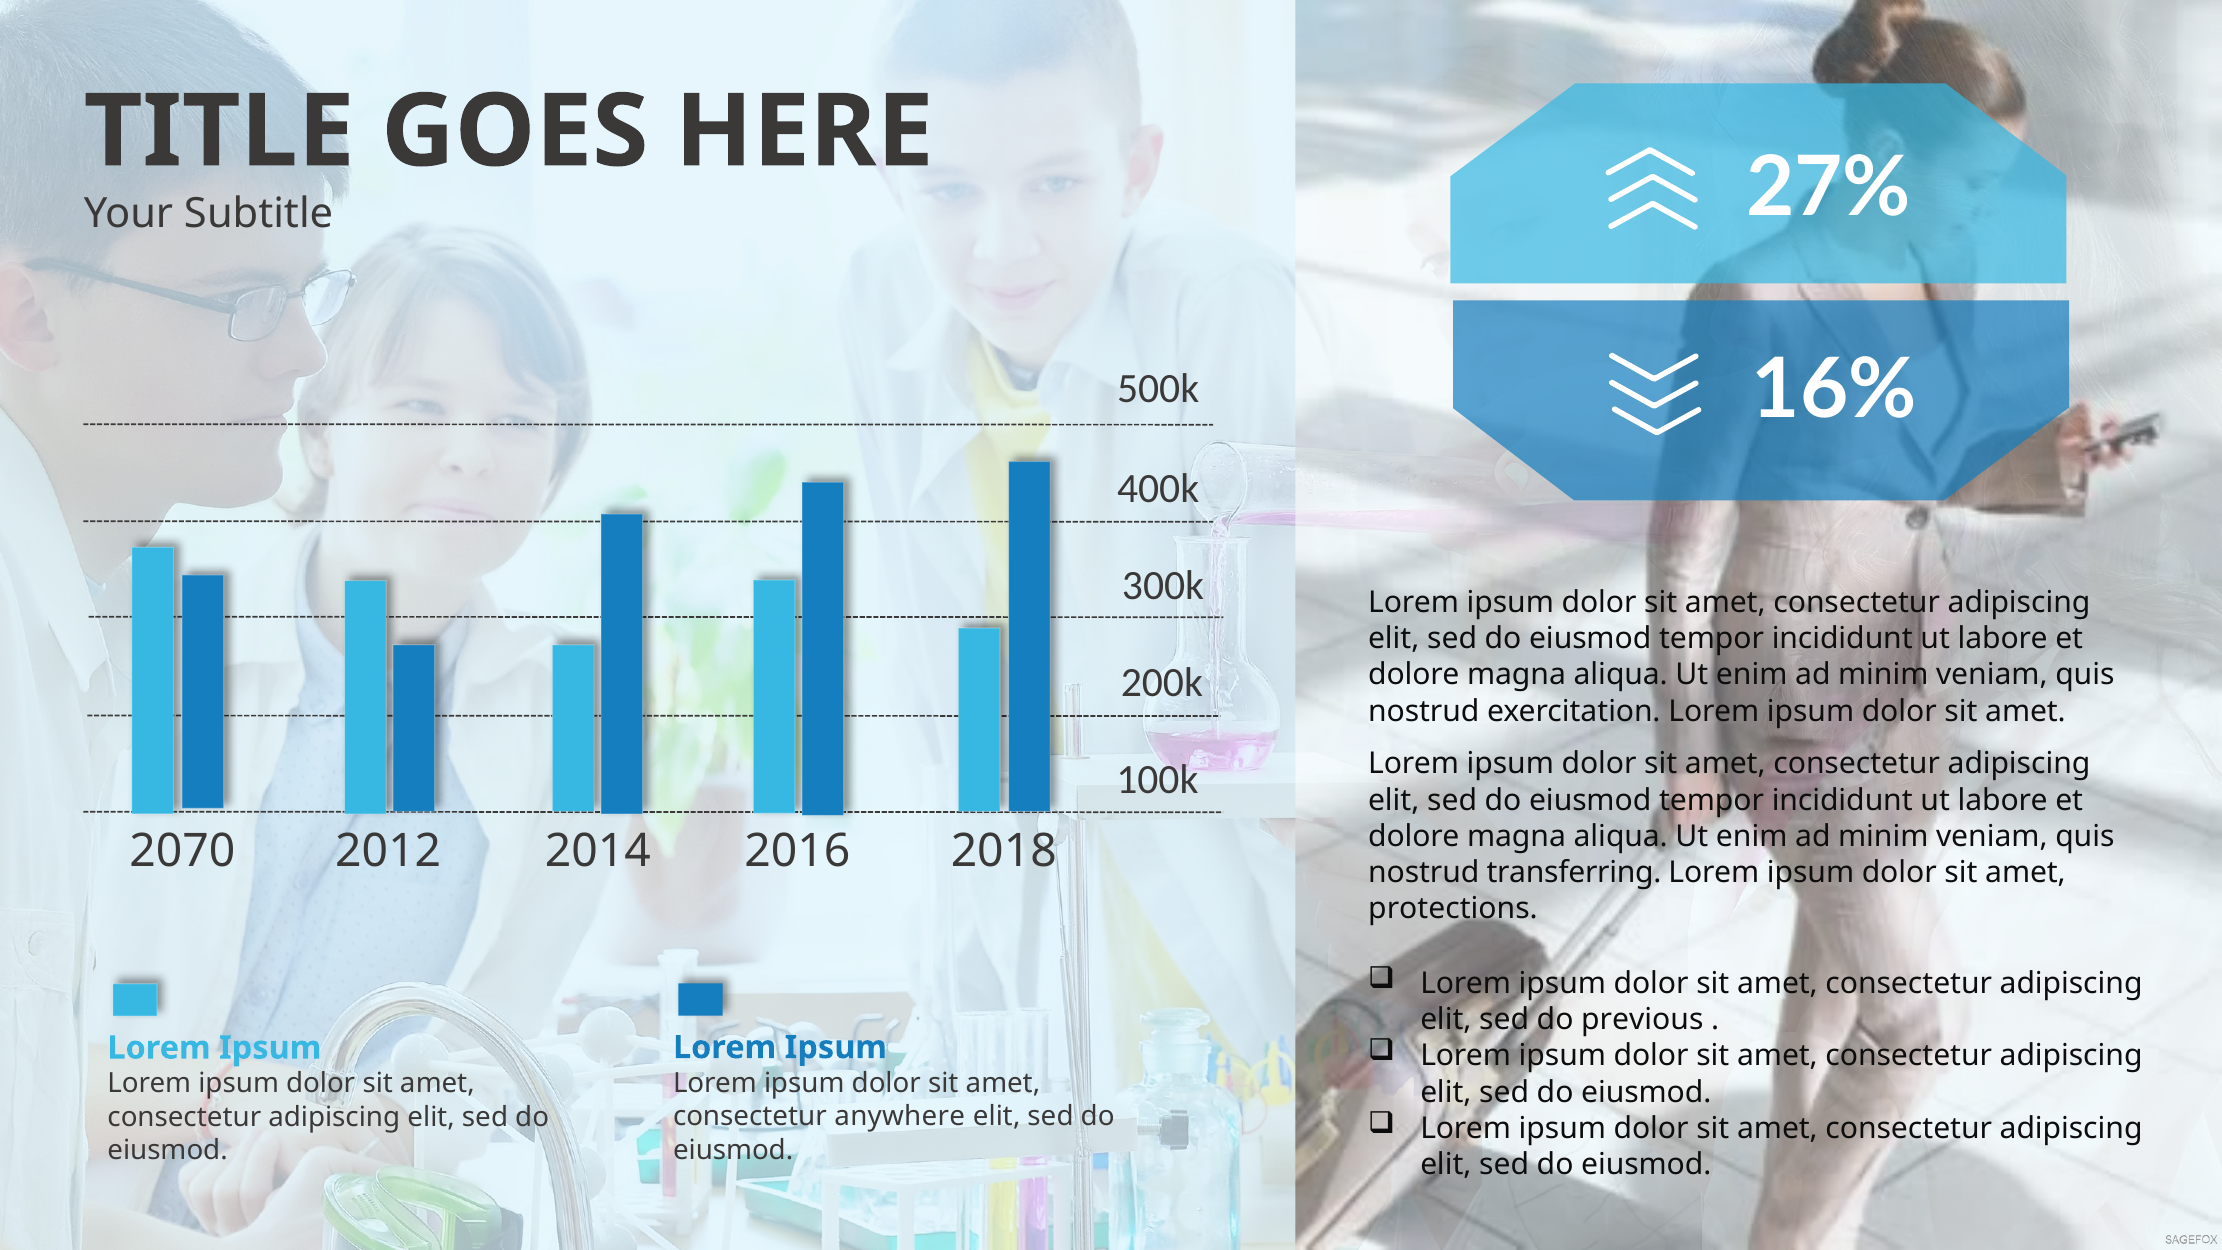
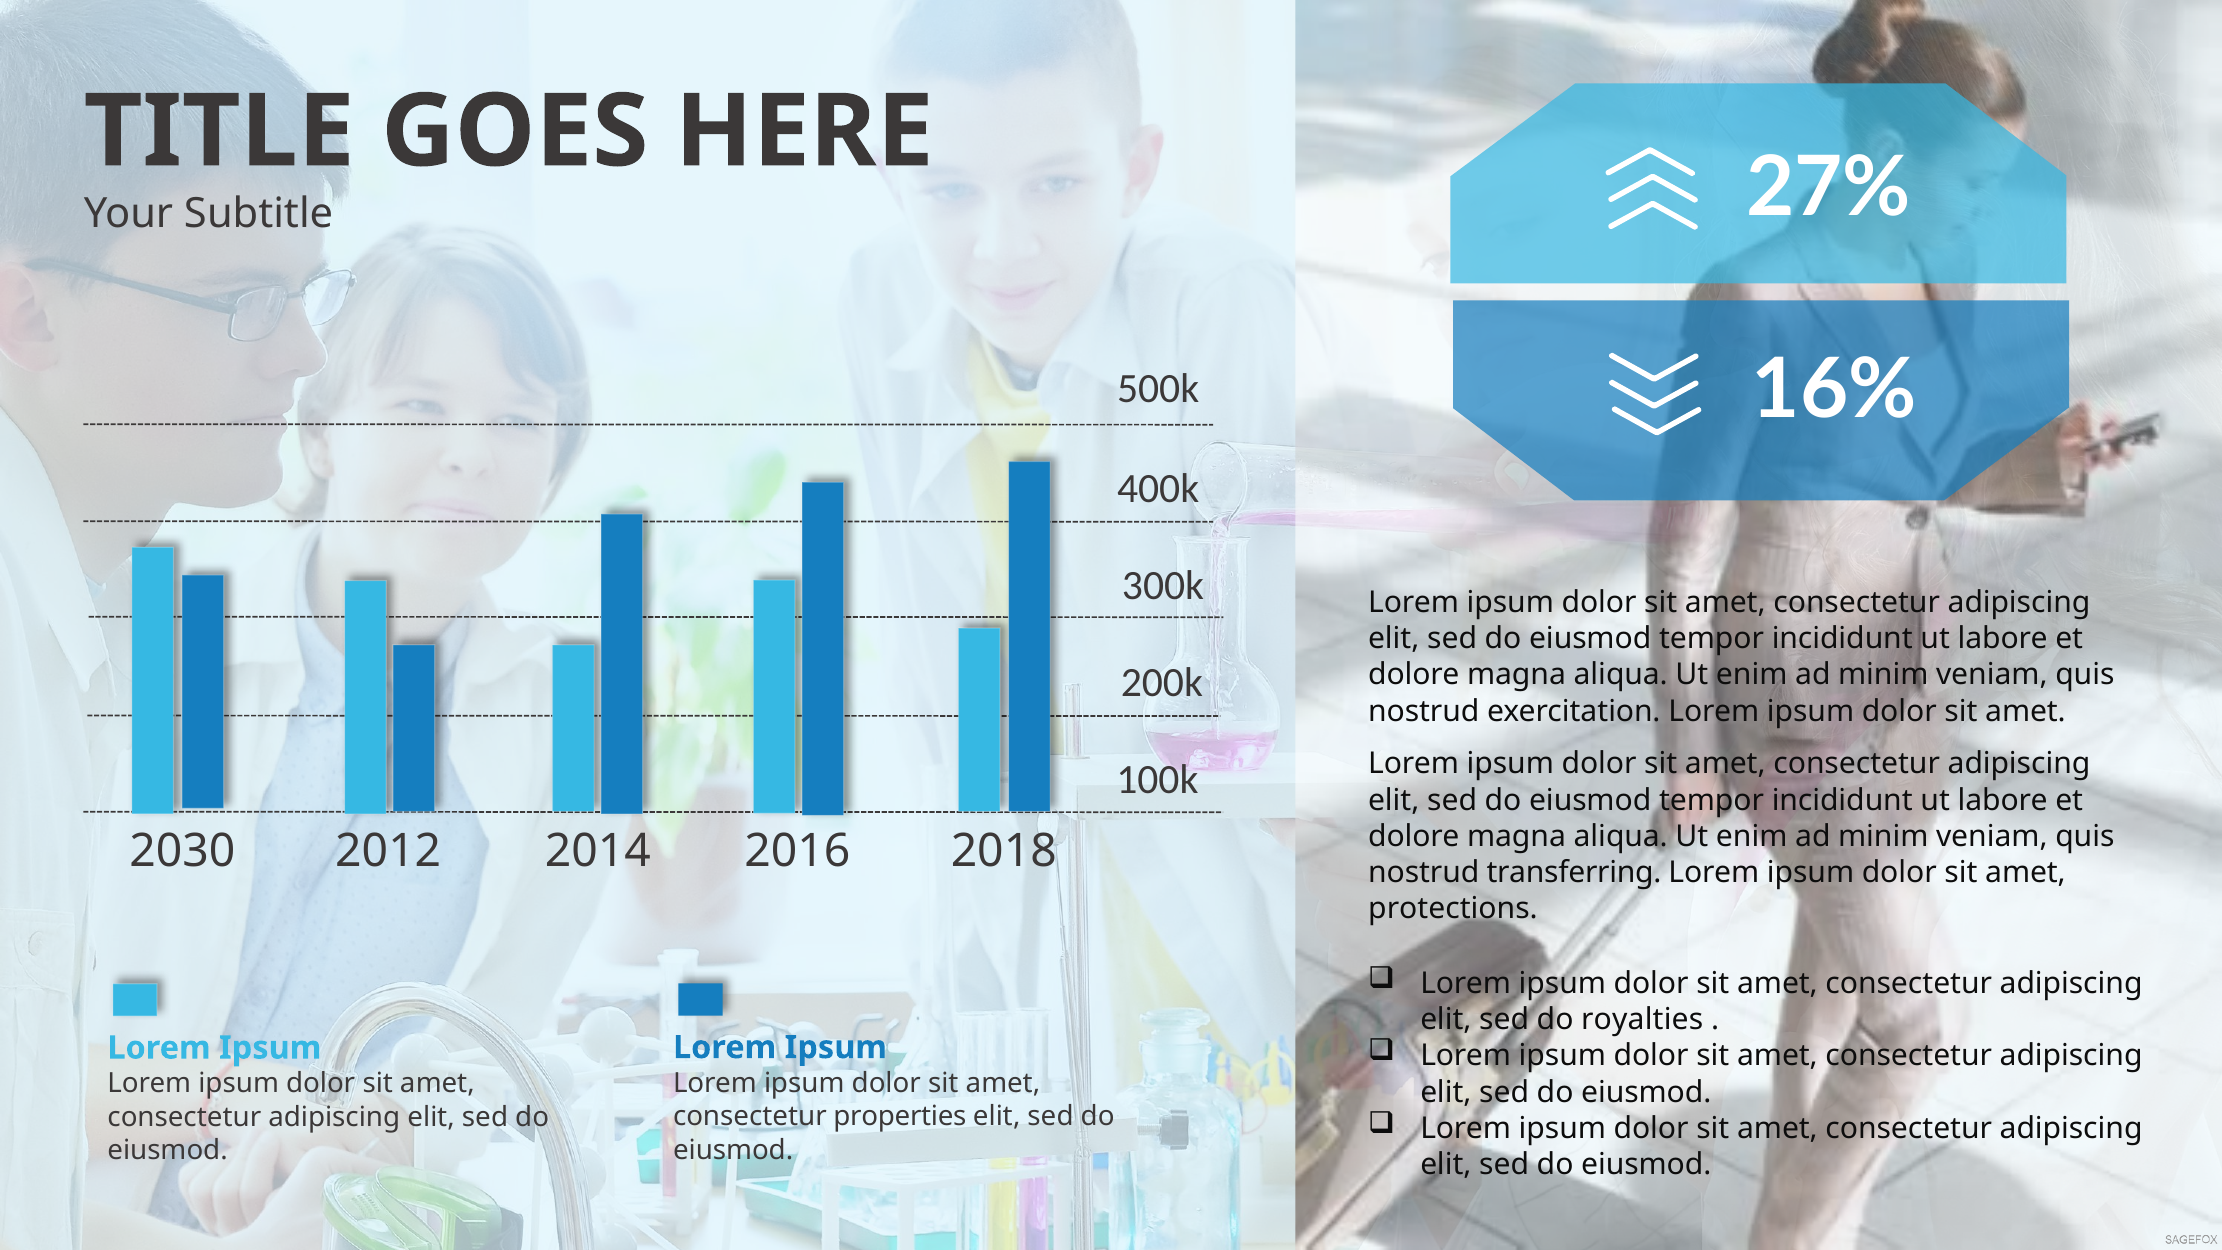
2070: 2070 -> 2030
previous: previous -> royalties
anywhere: anywhere -> properties
